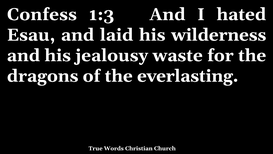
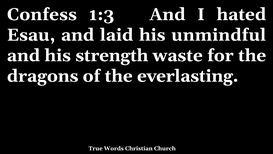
wilderness: wilderness -> unmindful
jealousy: jealousy -> strength
